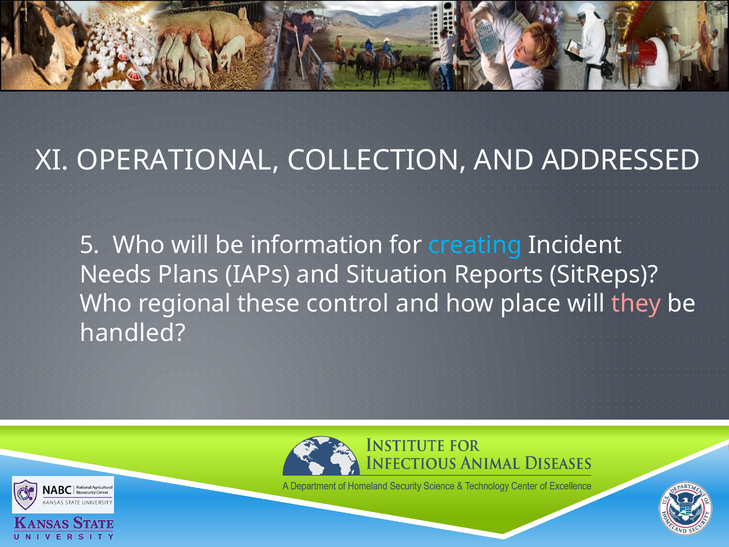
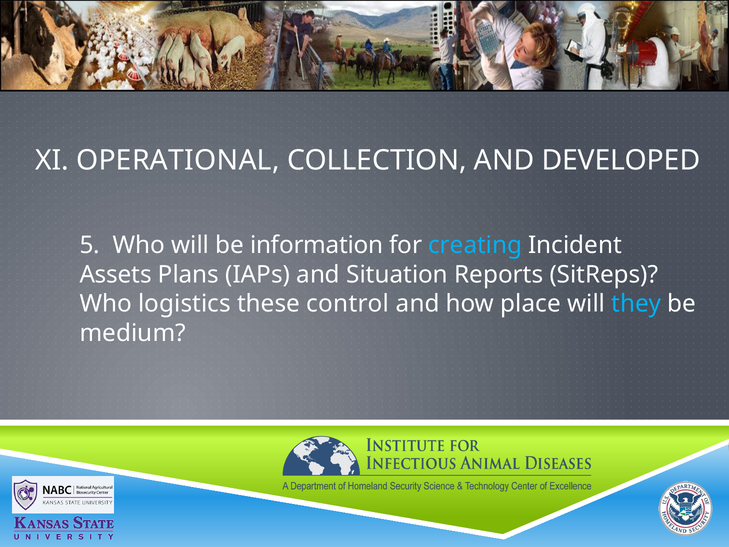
ADDRESSED: ADDRESSED -> DEVELOPED
Needs: Needs -> Assets
regional: regional -> logistics
they colour: pink -> light blue
handled: handled -> medium
